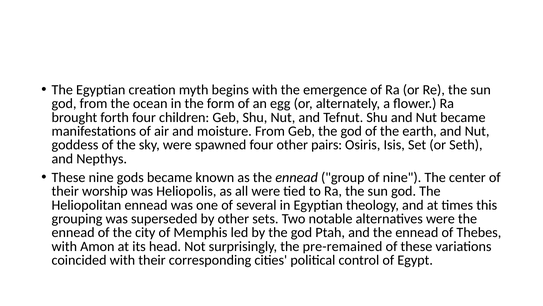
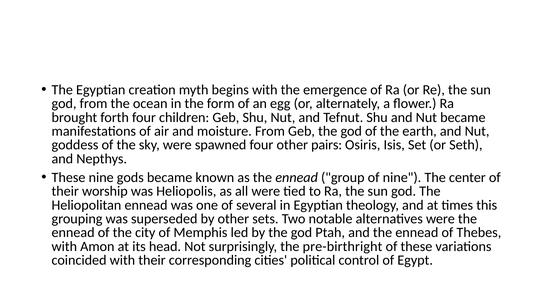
pre-remained: pre-remained -> pre-birthright
